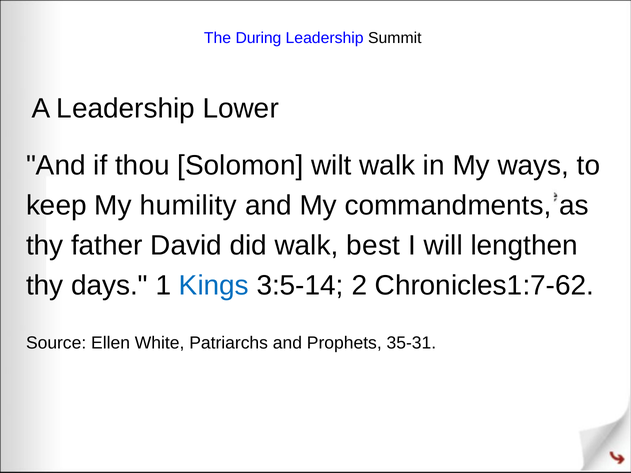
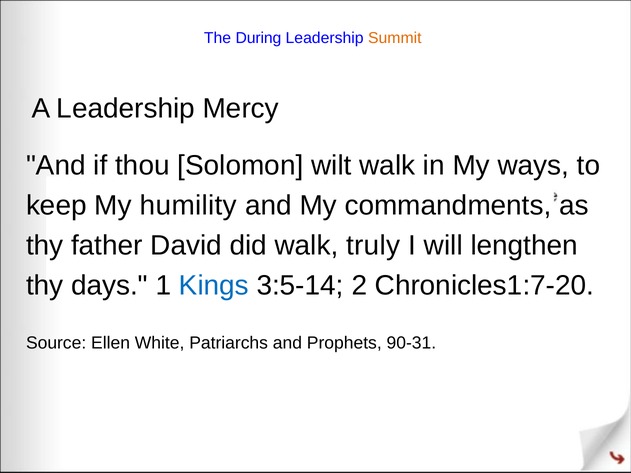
Summit colour: black -> orange
Lower: Lower -> Mercy
best: best -> truly
Chronicles1:7-62: Chronicles1:7-62 -> Chronicles1:7-20
35-31: 35-31 -> 90-31
